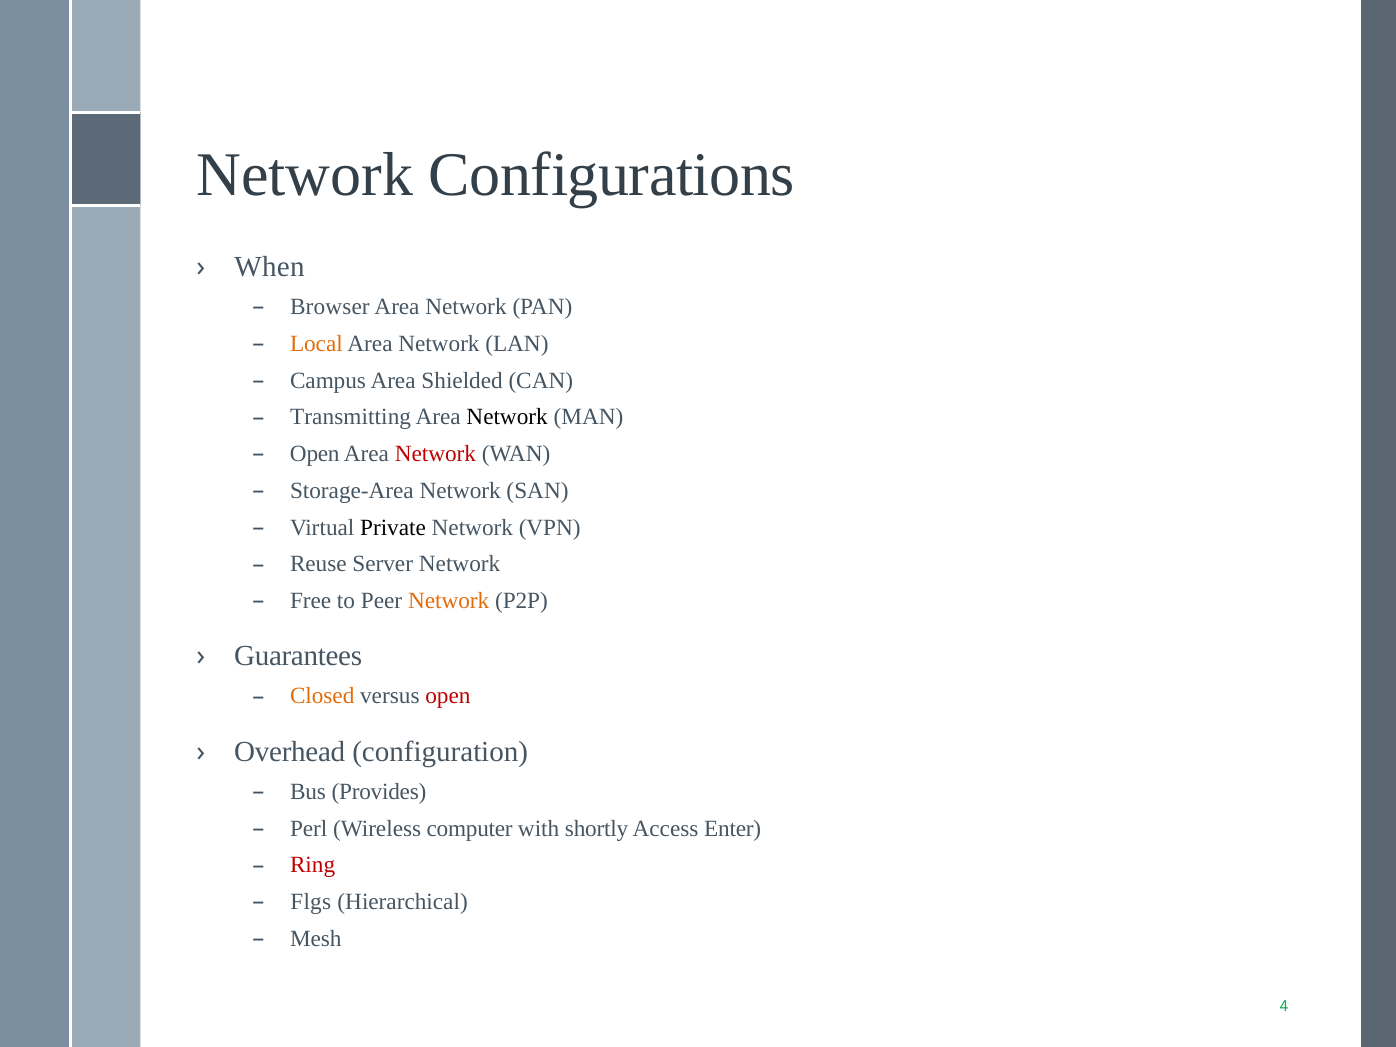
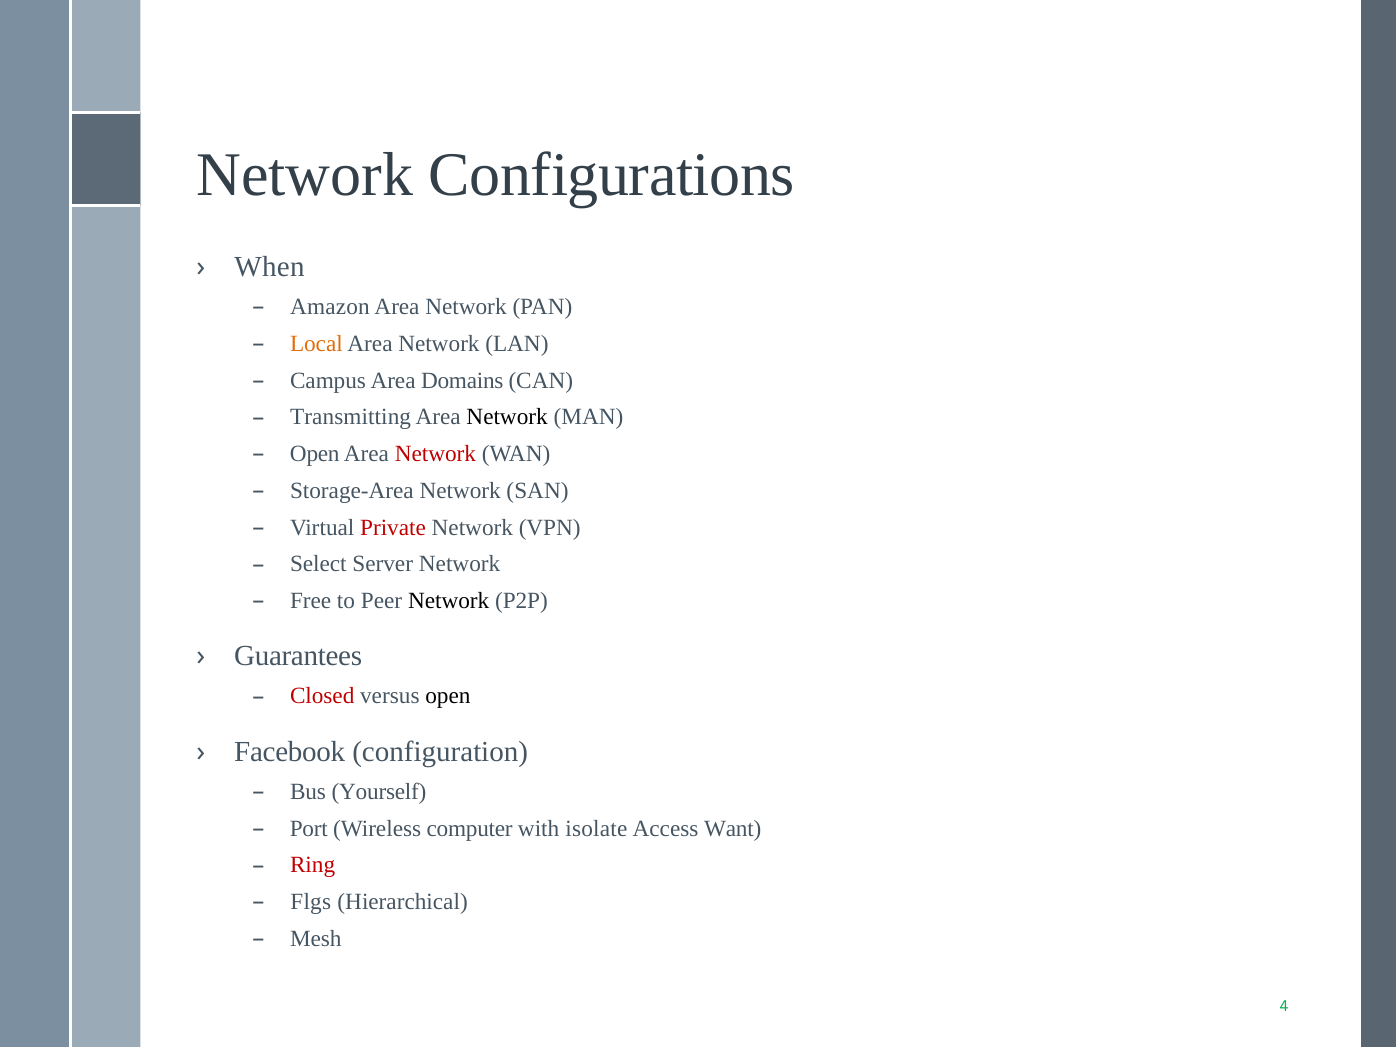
Browser: Browser -> Amazon
Shielded: Shielded -> Domains
Private colour: black -> red
Reuse: Reuse -> Select
Network at (449, 601) colour: orange -> black
Closed colour: orange -> red
open at (448, 696) colour: red -> black
Overhead: Overhead -> Facebook
Provides: Provides -> Yourself
Perl: Perl -> Port
shortly: shortly -> isolate
Enter: Enter -> Want
